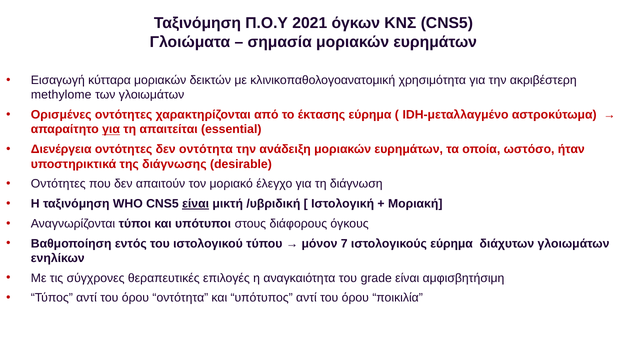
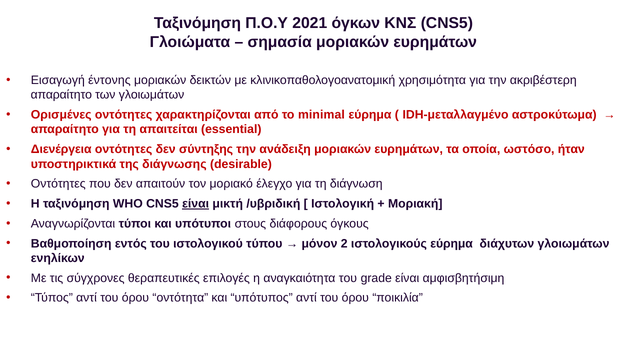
κύτταρα: κύτταρα -> έντονης
methylome at (61, 95): methylome -> απαραίτητο
έκτασης: έκτασης -> minimal
για at (111, 129) underline: present -> none
δεν οντότητα: οντότητα -> σύντηξης
7: 7 -> 2
